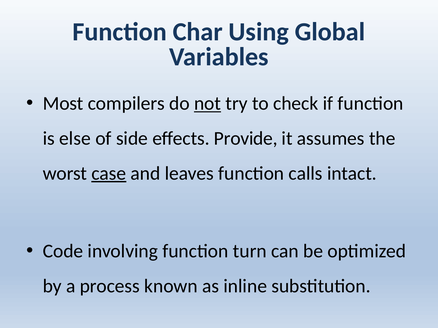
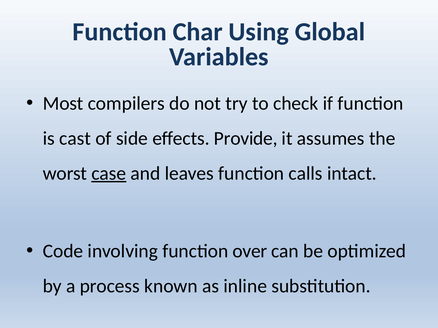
not underline: present -> none
else: else -> cast
turn: turn -> over
